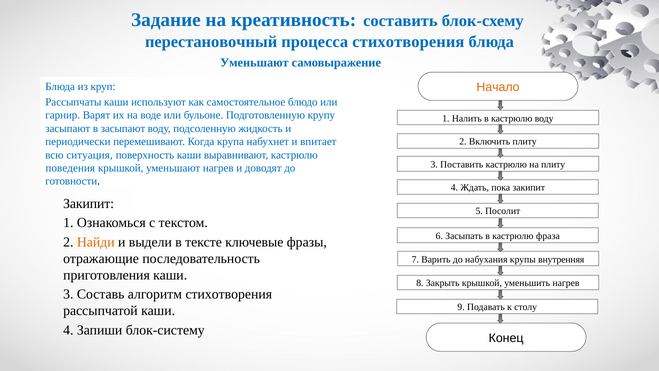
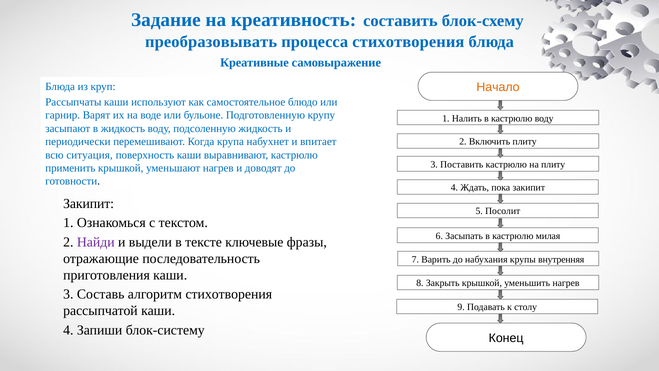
перестановочный: перестановочный -> преобразовывать
Уменьшают at (254, 63): Уменьшают -> Креативные
в засыпают: засыпают -> жидкость
поведения: поведения -> применить
фраза: фраза -> милая
Найди colour: orange -> purple
